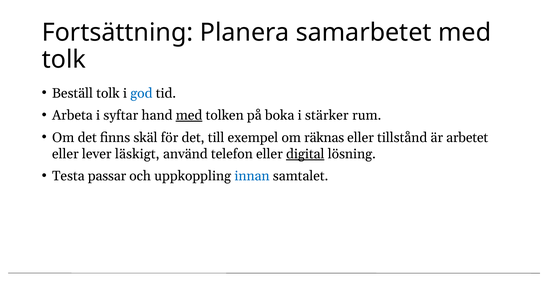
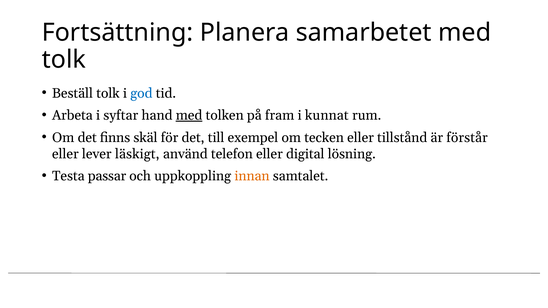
boka: boka -> fram
stärker: stärker -> kunnat
räknas: räknas -> tecken
arbetet: arbetet -> förstår
digital underline: present -> none
innan colour: blue -> orange
